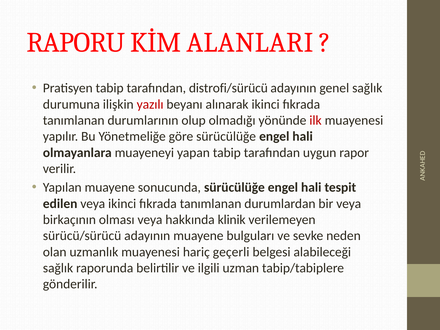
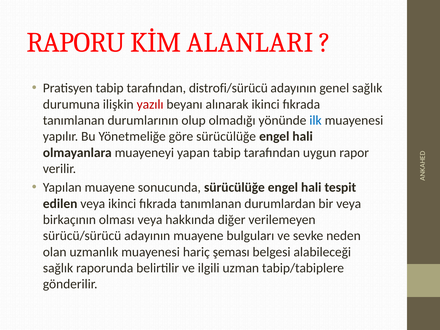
ilk colour: red -> blue
klinik: klinik -> diğer
geçerli: geçerli -> şeması
